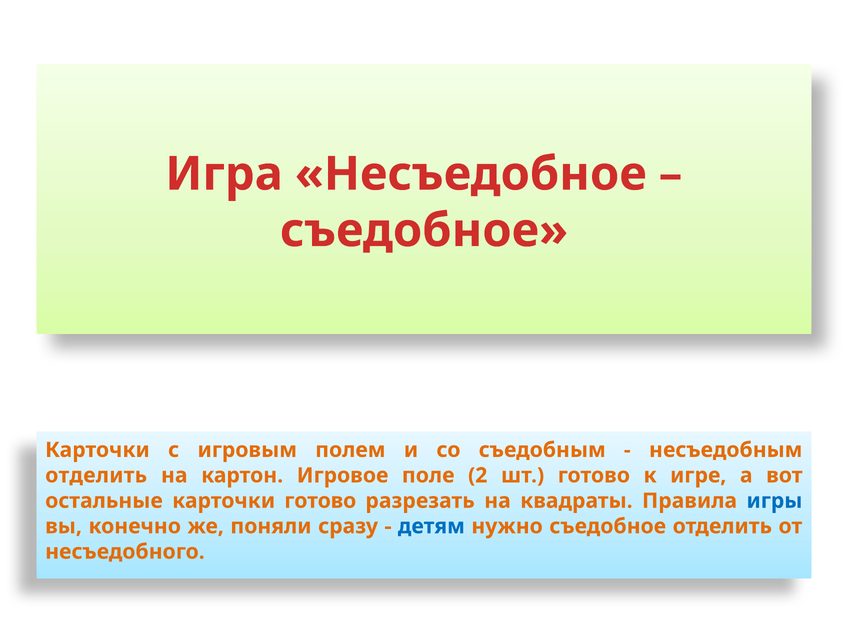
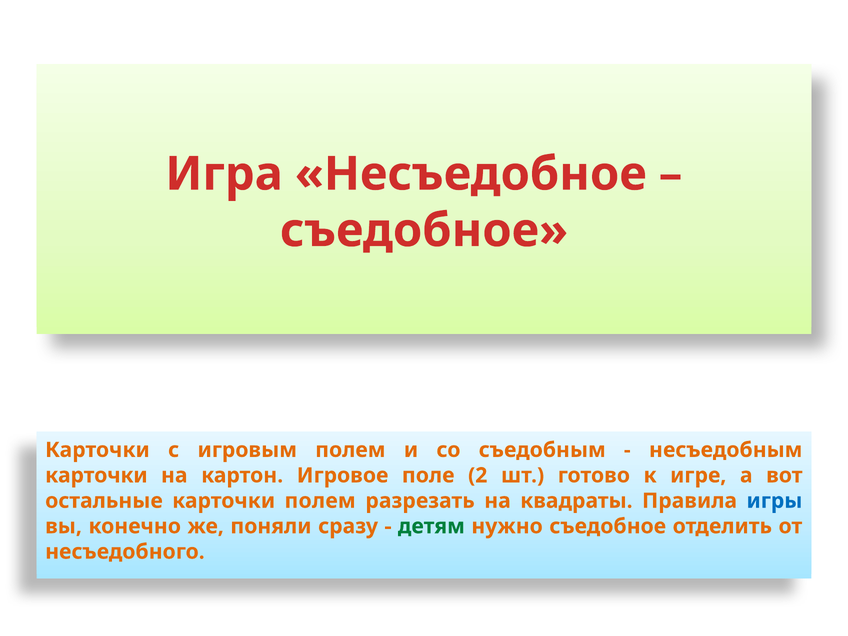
отделить at (96, 475): отделить -> карточки
карточки готово: готово -> полем
детям colour: blue -> green
